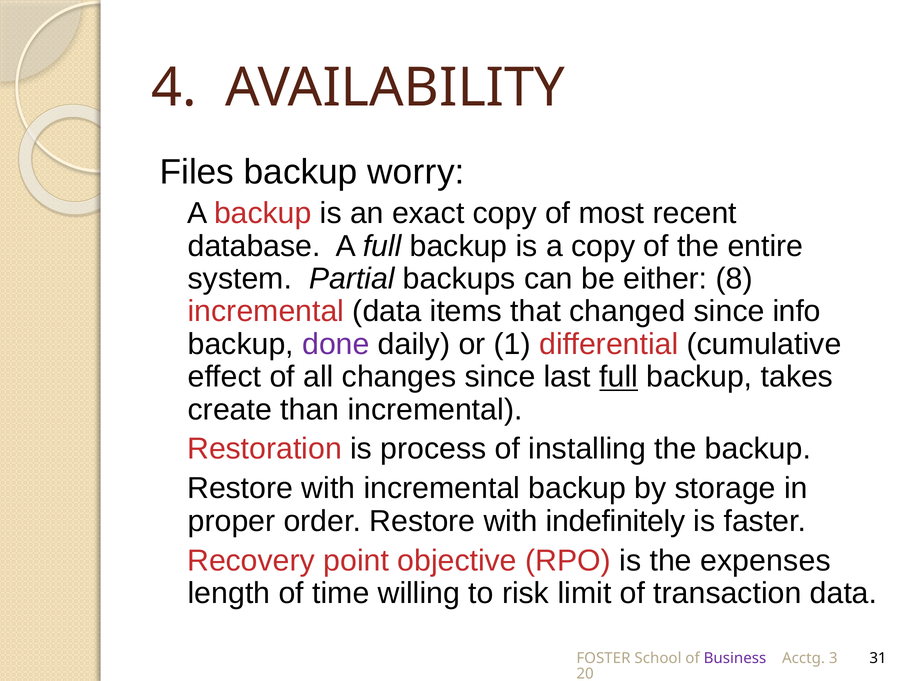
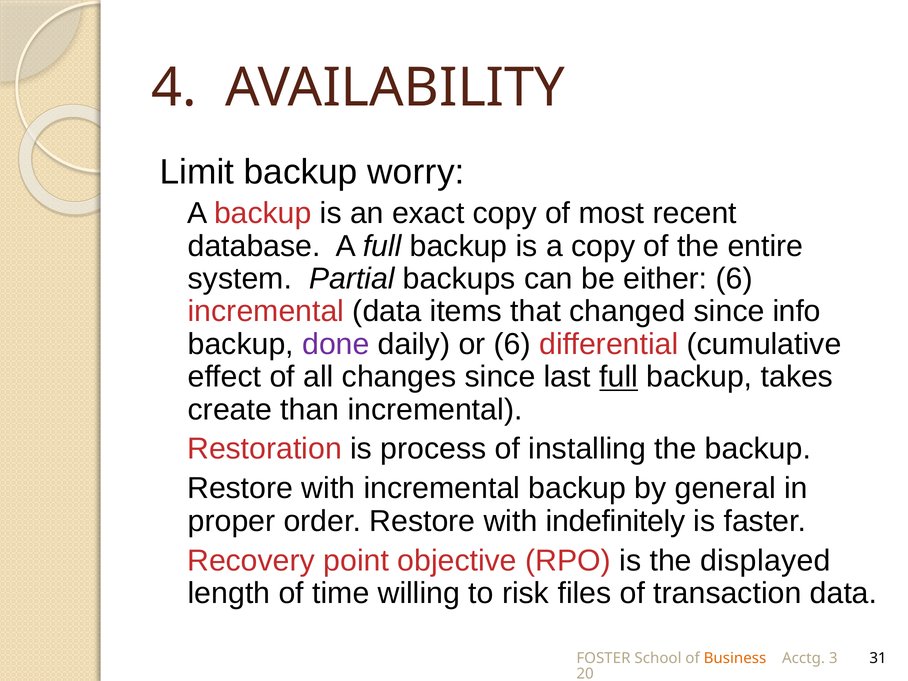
Files: Files -> Limit
either 8: 8 -> 6
or 1: 1 -> 6
storage: storage -> general
expenses: expenses -> displayed
limit: limit -> files
Business colour: purple -> orange
